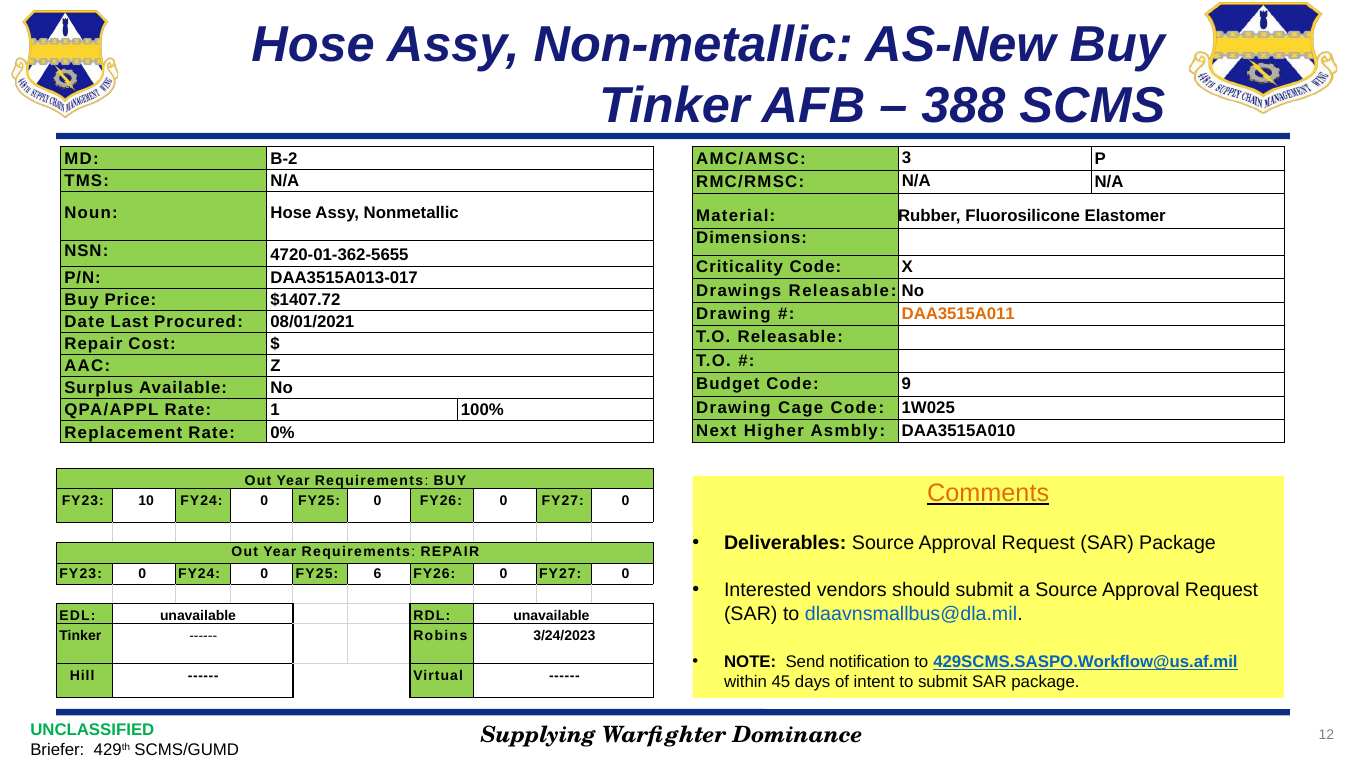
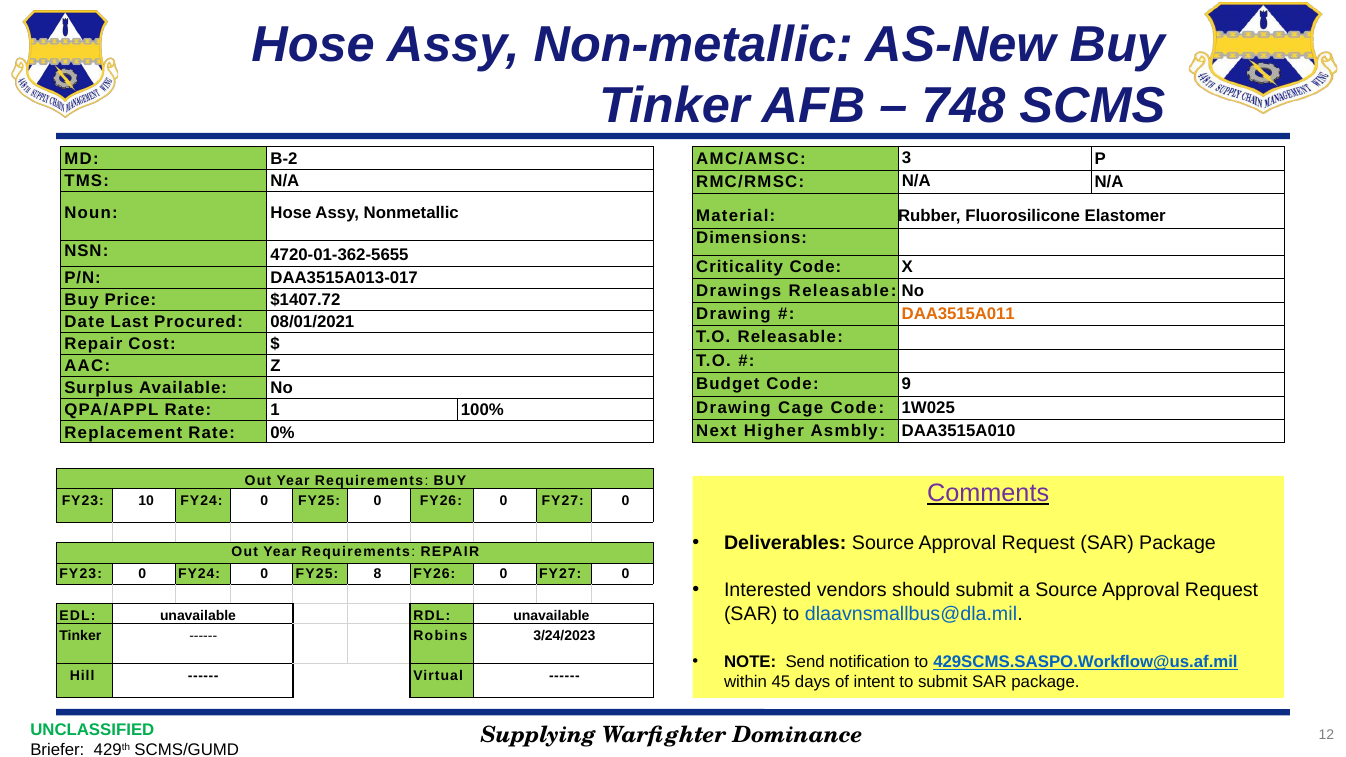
388: 388 -> 748
Comments colour: orange -> purple
6: 6 -> 8
